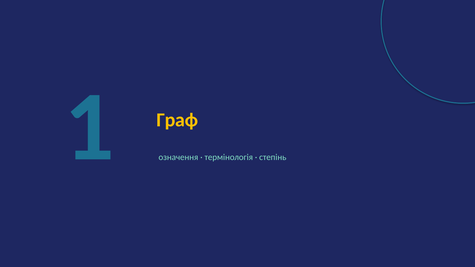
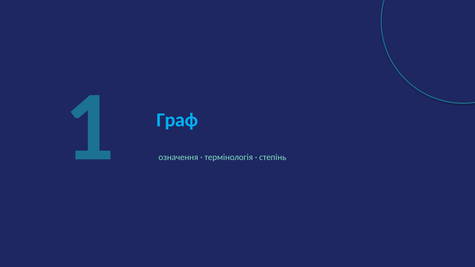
Граф colour: yellow -> light blue
